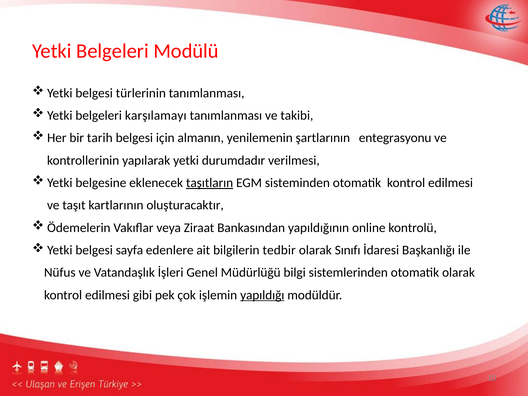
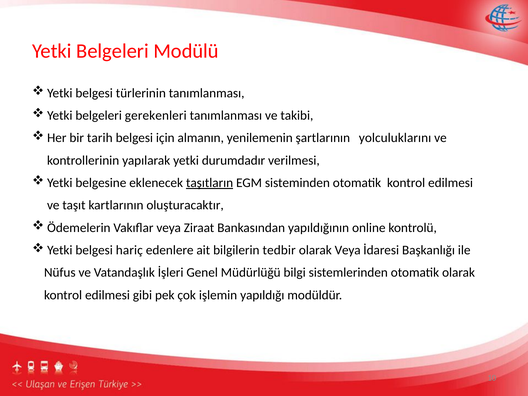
karşılamayı: karşılamayı -> gerekenleri
entegrasyonu: entegrasyonu -> yolculuklarını
sayfa: sayfa -> hariç
olarak Sınıfı: Sınıfı -> Veya
yapıldığı underline: present -> none
